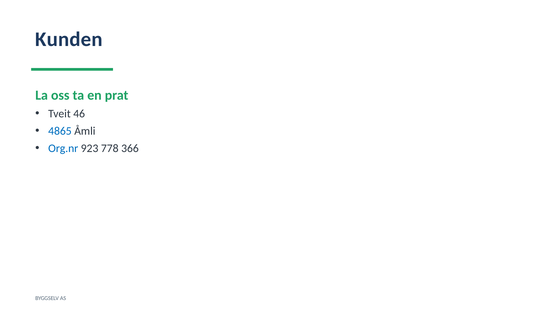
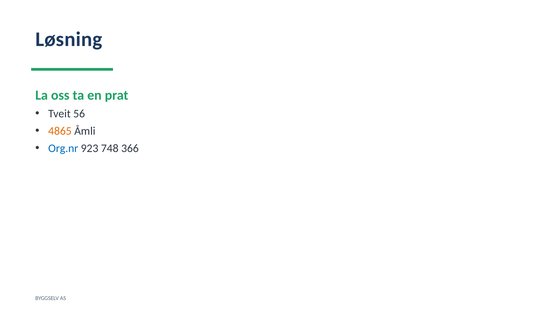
Kunden: Kunden -> Løsning
46: 46 -> 56
4865 colour: blue -> orange
778: 778 -> 748
